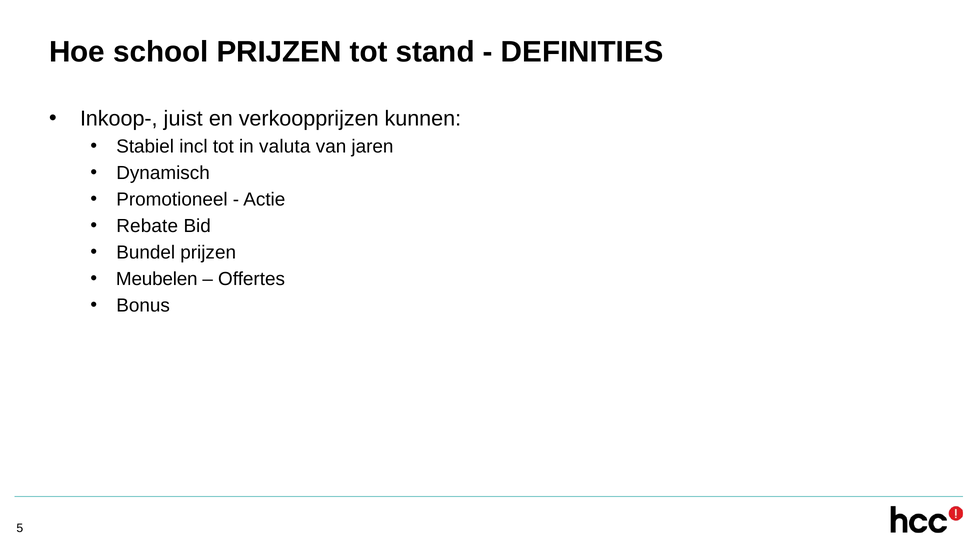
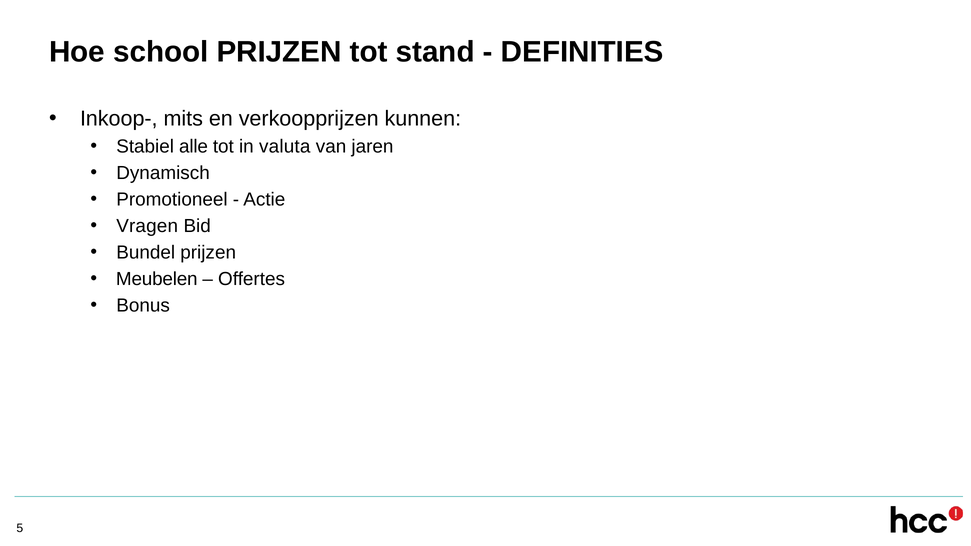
juist: juist -> mits
incl: incl -> alle
Rebate: Rebate -> Vragen
